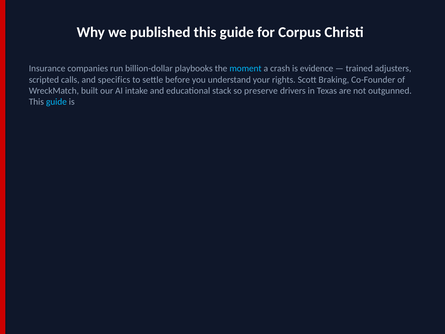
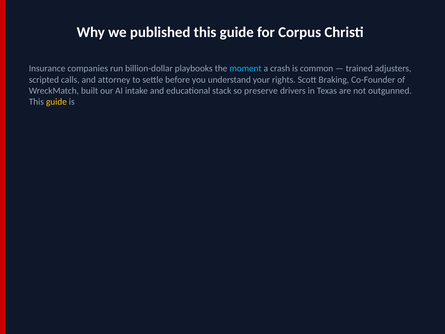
evidence: evidence -> common
specifics: specifics -> attorney
guide at (56, 102) colour: light blue -> yellow
